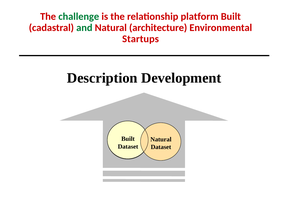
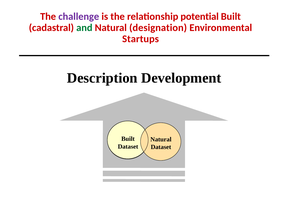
challenge colour: green -> purple
platform: platform -> potential
architecture: architecture -> designation
